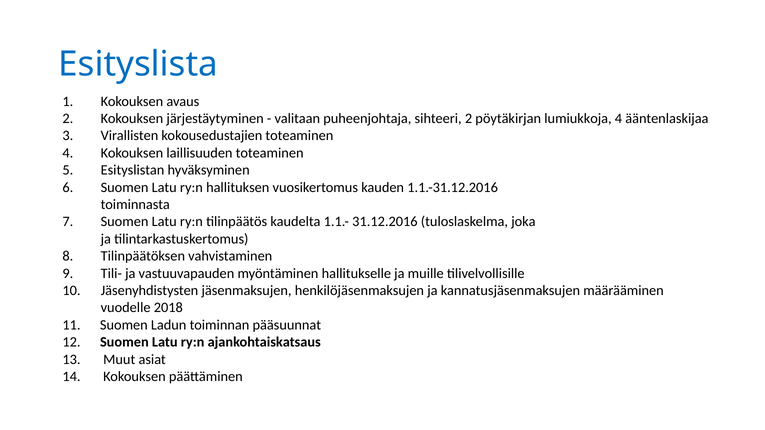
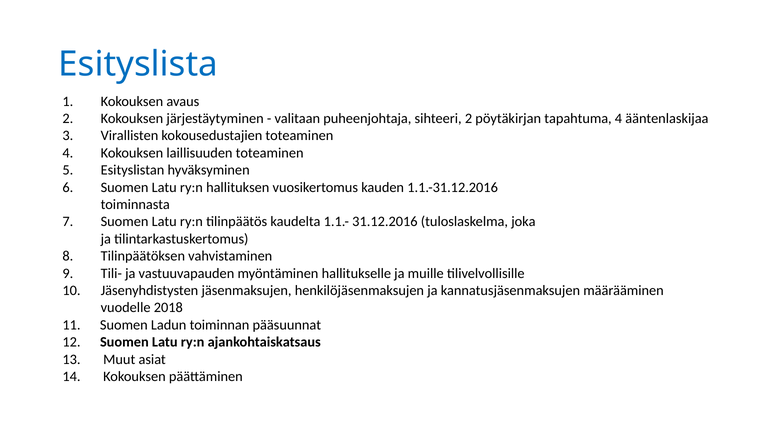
lumiukkoja: lumiukkoja -> tapahtuma
